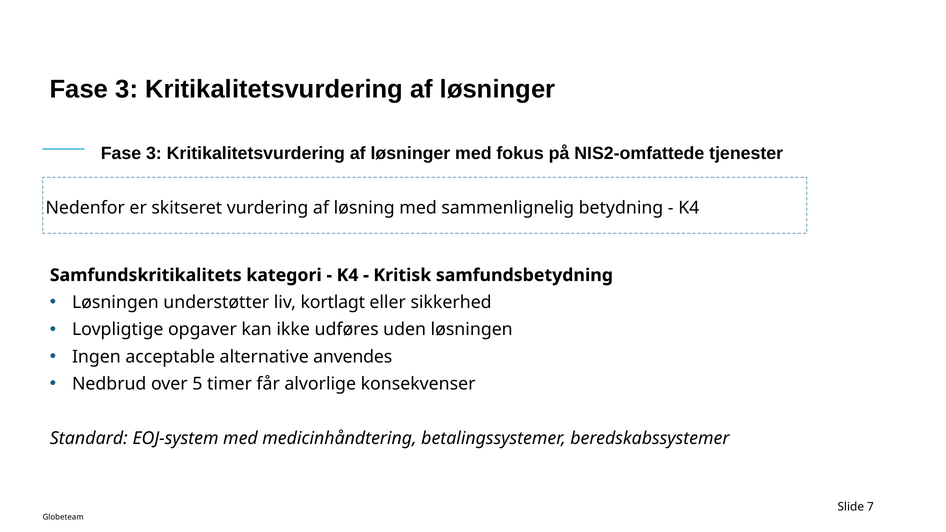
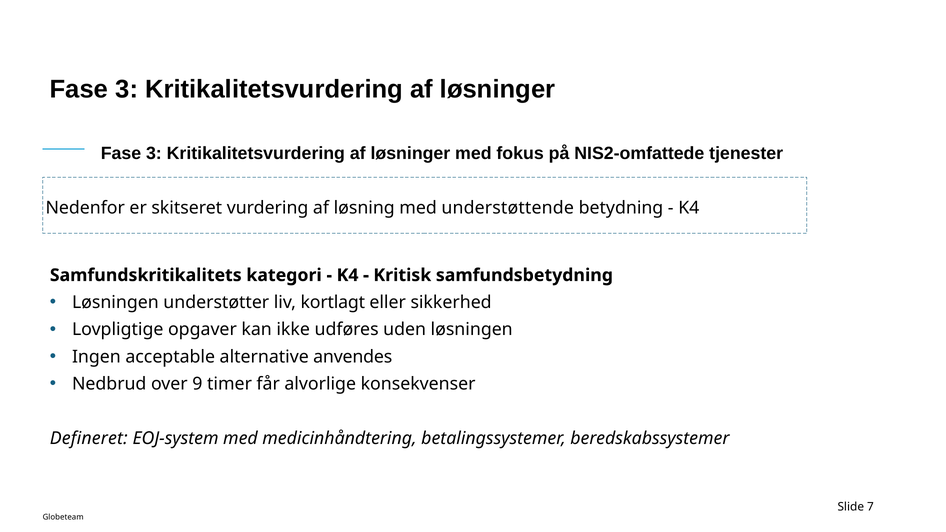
sammenlignelig: sammenlignelig -> understøttende
5: 5 -> 9
Standard: Standard -> Defineret
